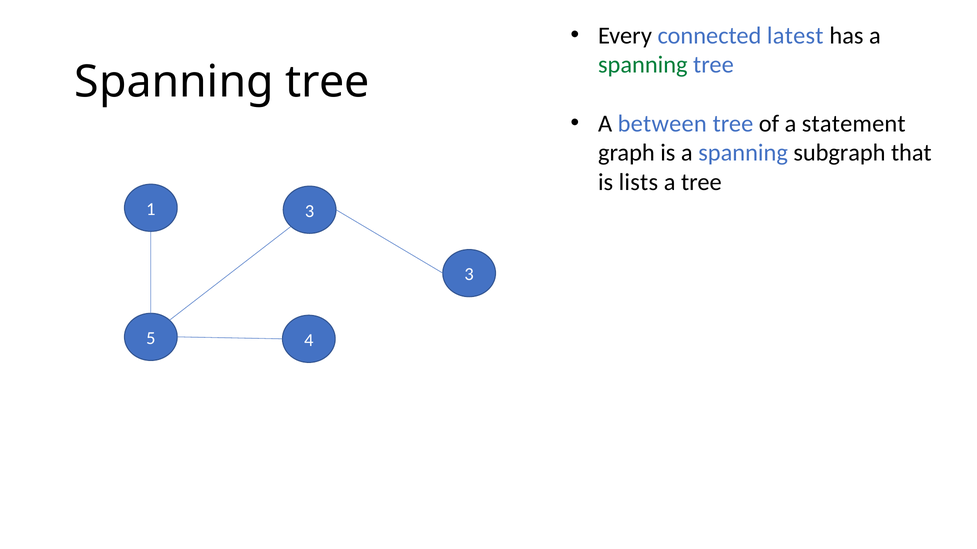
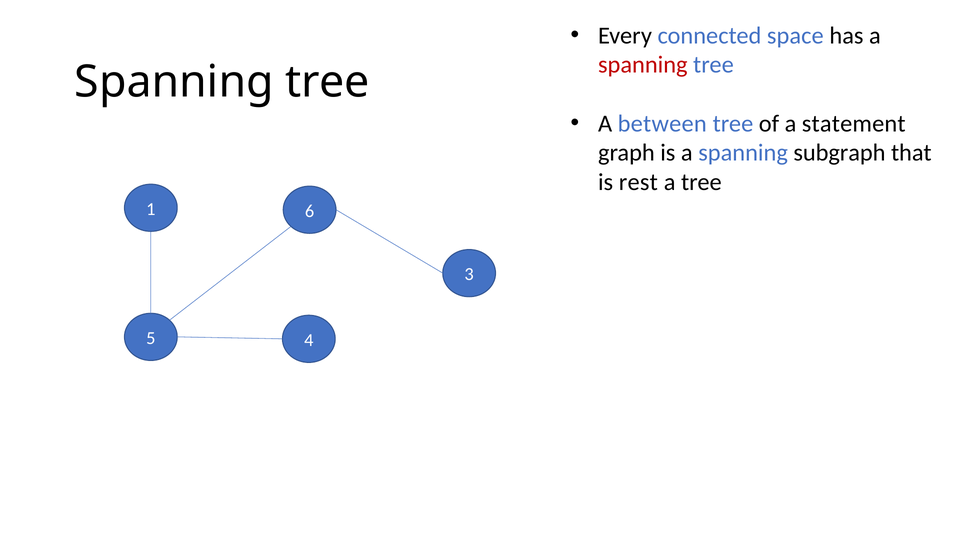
latest: latest -> space
spanning at (643, 65) colour: green -> red
lists: lists -> rest
1 3: 3 -> 6
